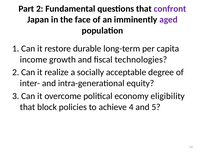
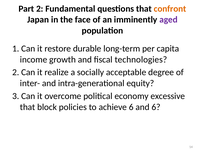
confront colour: purple -> orange
eligibility: eligibility -> excessive
achieve 4: 4 -> 6
and 5: 5 -> 6
